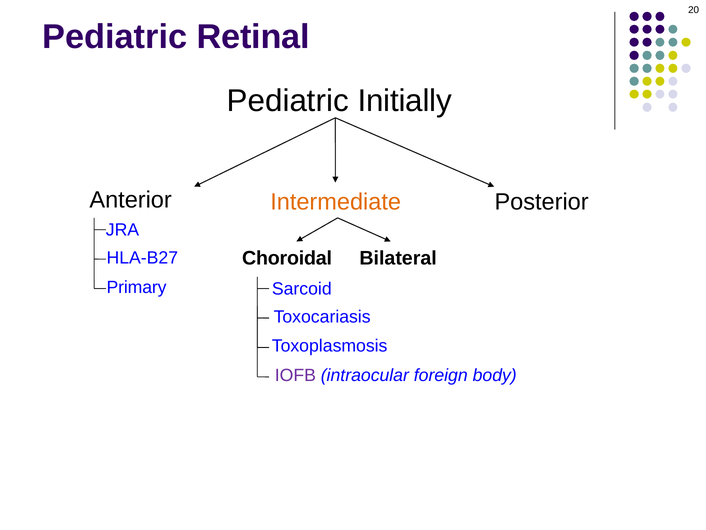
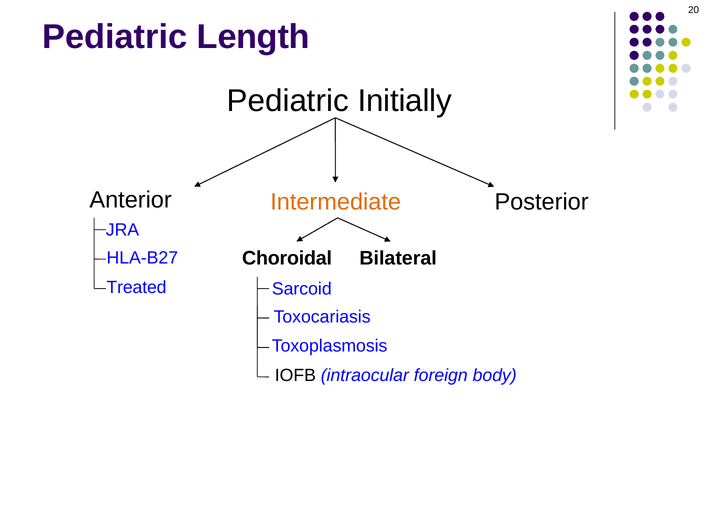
Retinal: Retinal -> Length
Primary: Primary -> Treated
IOFB colour: purple -> black
